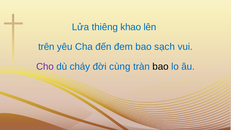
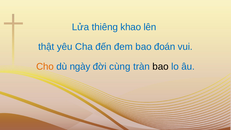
trên: trên -> thật
sạch: sạch -> đoán
Cho colour: purple -> orange
cháy: cháy -> ngày
